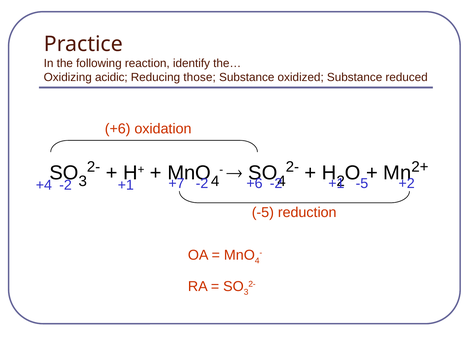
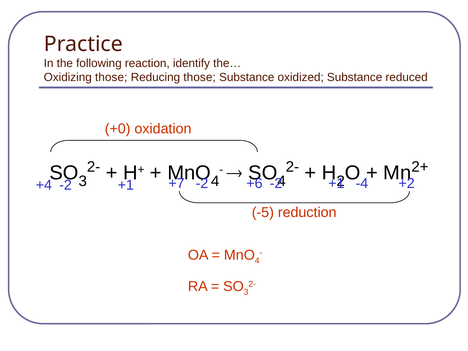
Oxidizing acidic: acidic -> those
+6 at (118, 129): +6 -> +0
-5 at (362, 183): -5 -> -4
